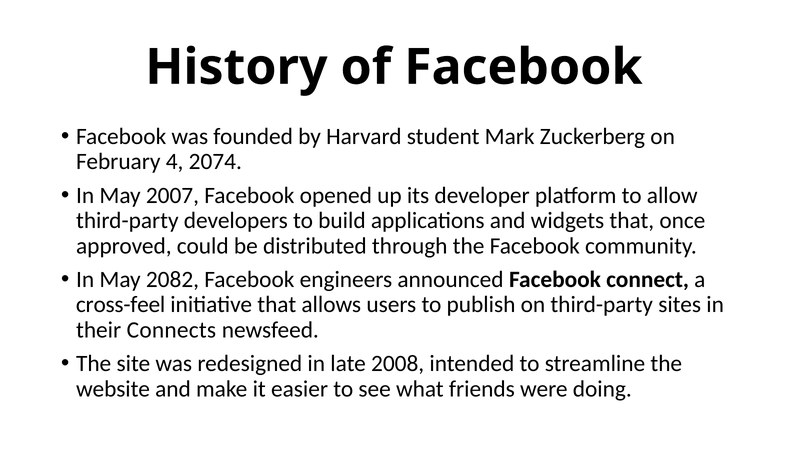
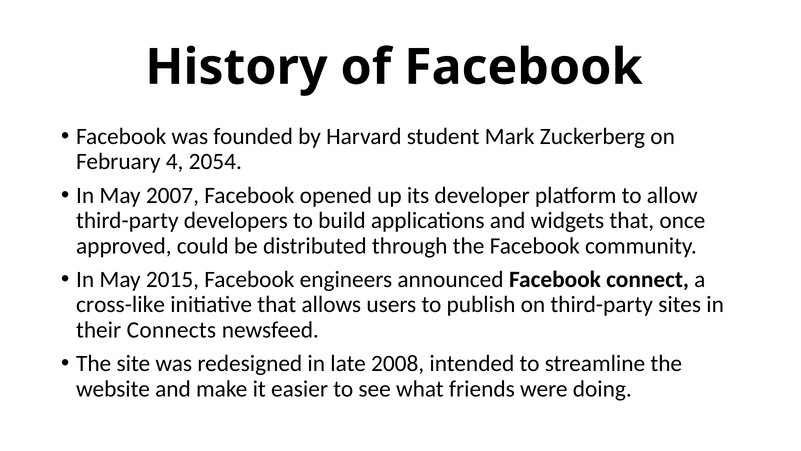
2074: 2074 -> 2054
2082: 2082 -> 2015
cross-feel: cross-feel -> cross-like
